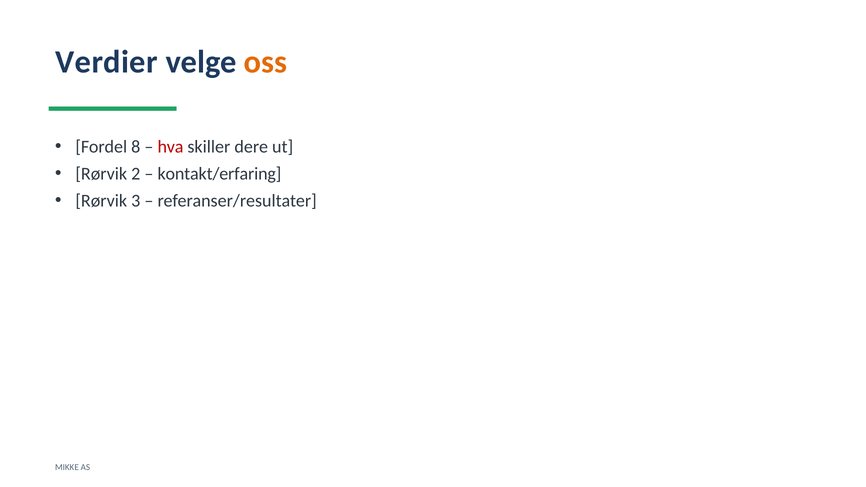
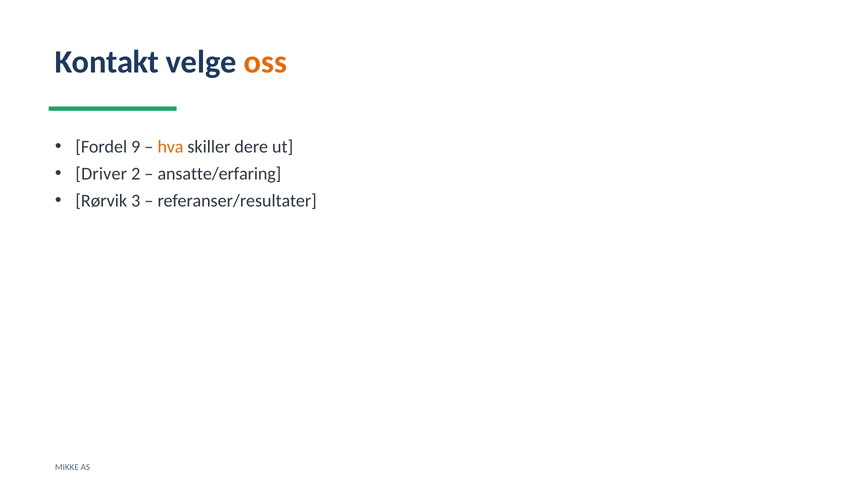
Verdier: Verdier -> Kontakt
8: 8 -> 9
hva colour: red -> orange
Rørvik at (101, 174): Rørvik -> Driver
kontakt/erfaring: kontakt/erfaring -> ansatte/erfaring
